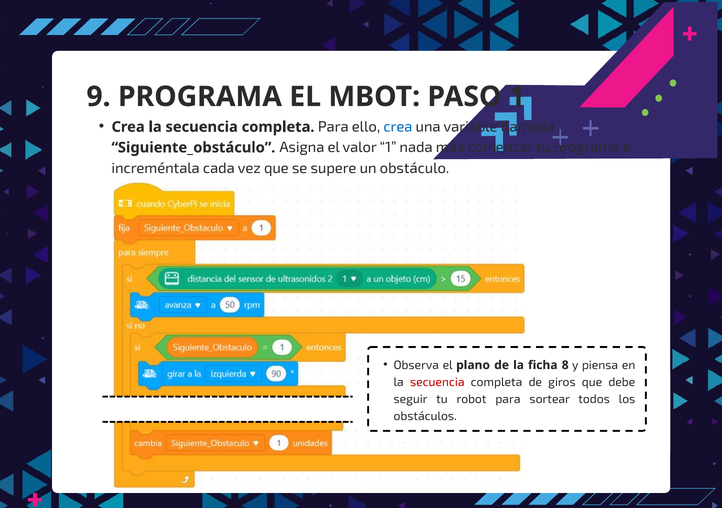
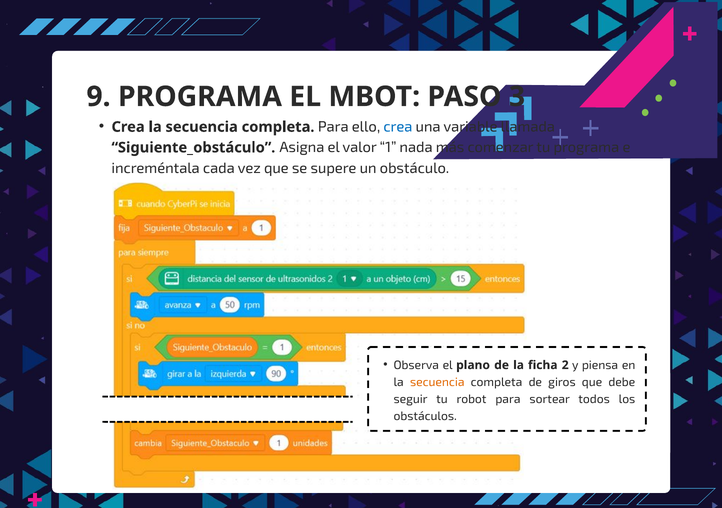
PASO 1: 1 -> 3
8: 8 -> 2
secuencia at (437, 382) colour: red -> orange
